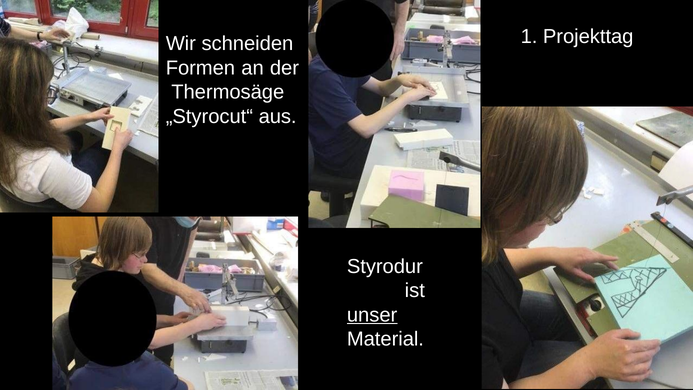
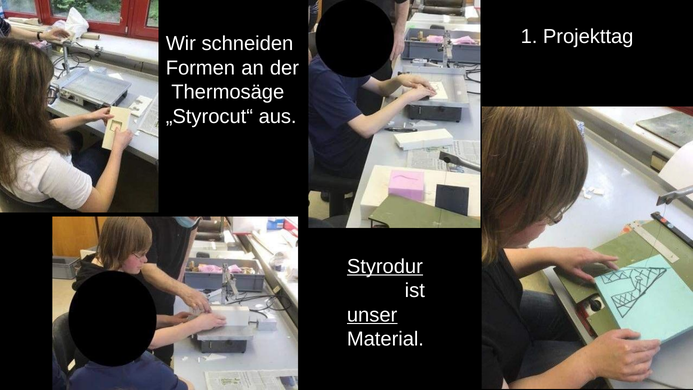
Styrodur underline: none -> present
